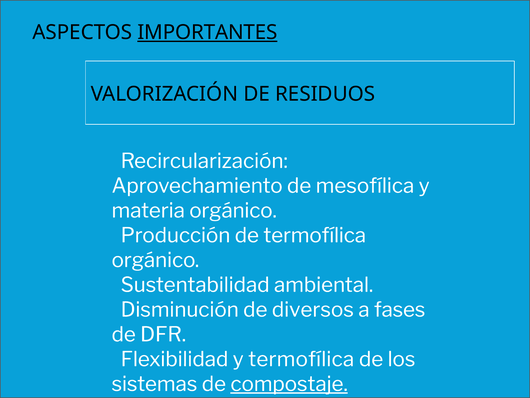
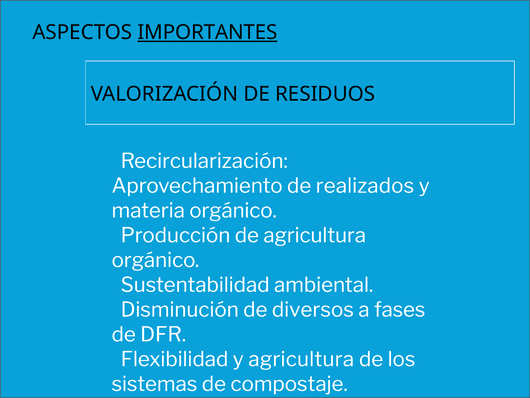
mesofílica: mesofílica -> realizados
de termofílica: termofílica -> agricultura
y termofílica: termofílica -> agricultura
compostaje underline: present -> none
